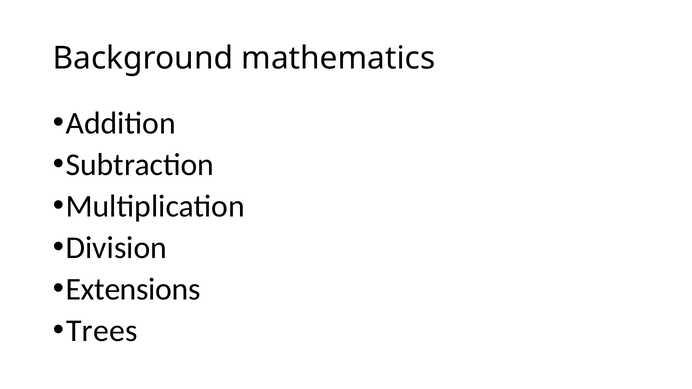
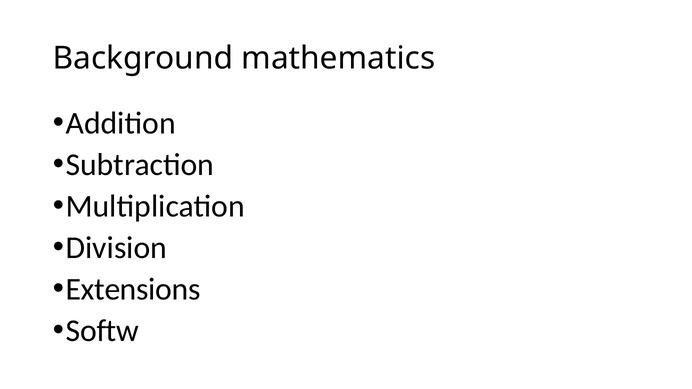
Trees: Trees -> Softw
